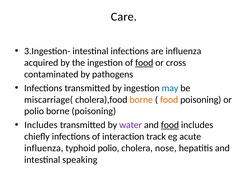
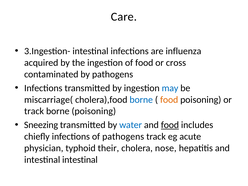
food at (144, 63) underline: present -> none
borne at (141, 100) colour: orange -> blue
polio at (34, 111): polio -> track
Includes at (41, 125): Includes -> Sneezing
water colour: purple -> blue
of interaction: interaction -> pathogens
influenza at (44, 148): influenza -> physician
typhoid polio: polio -> their
intestinal speaking: speaking -> intestinal
